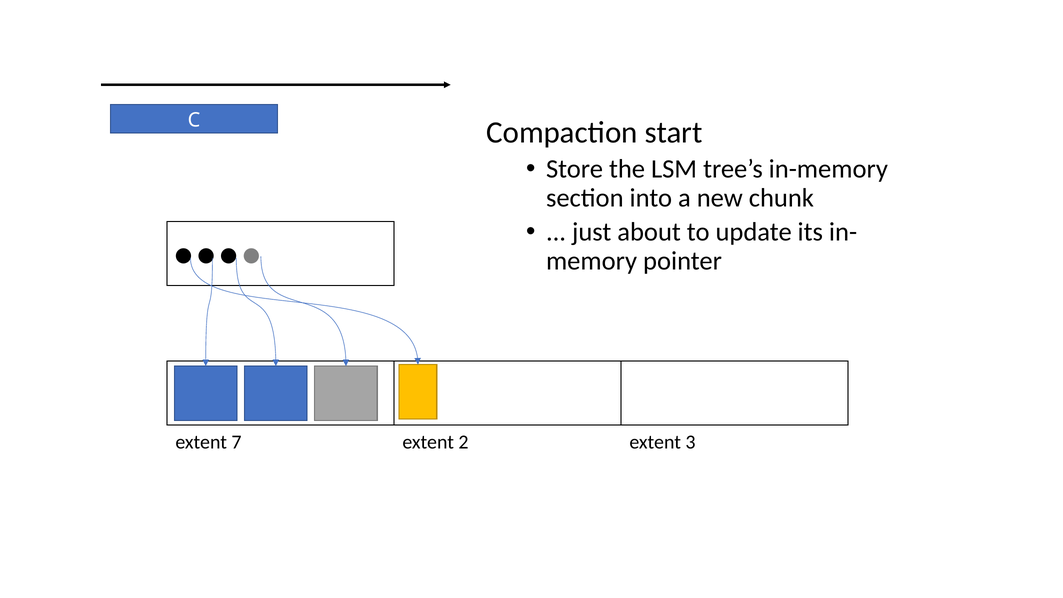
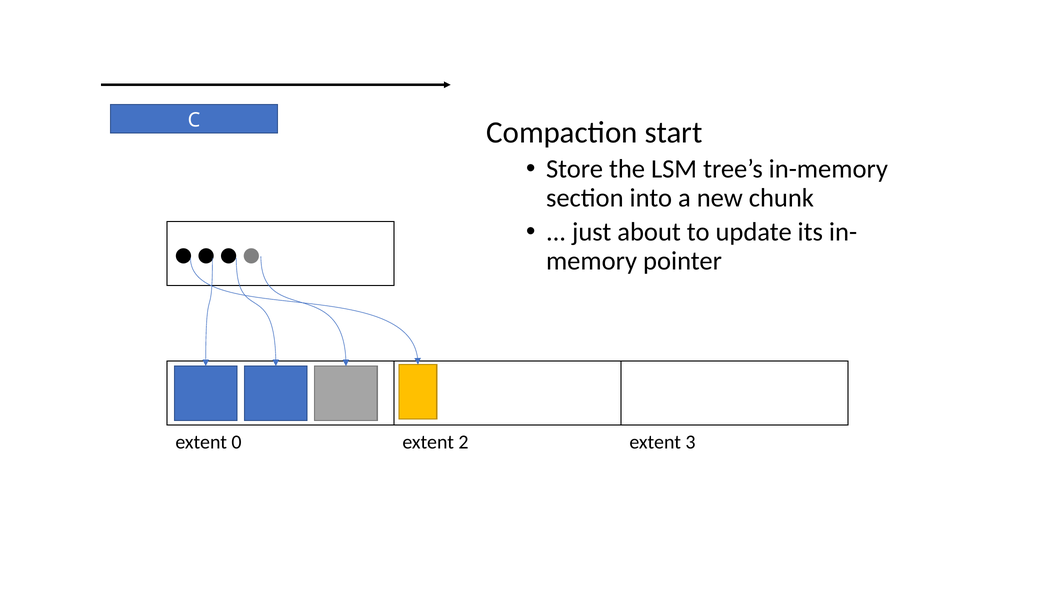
7: 7 -> 0
